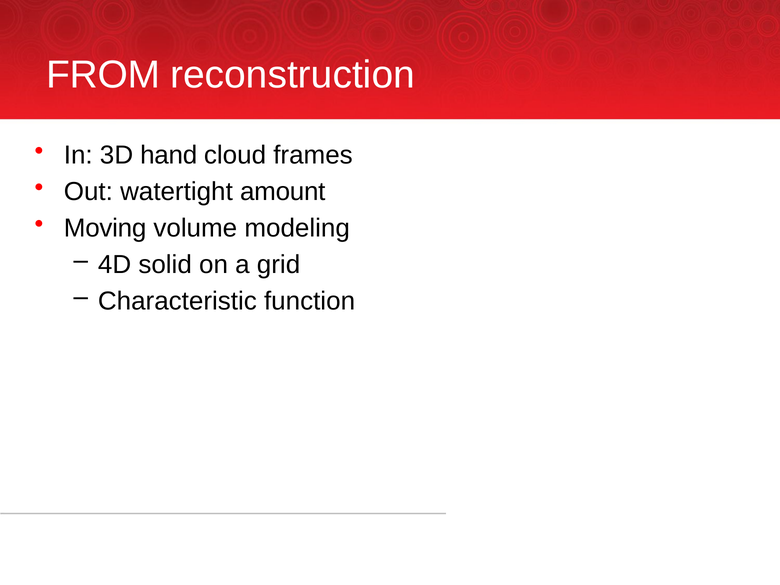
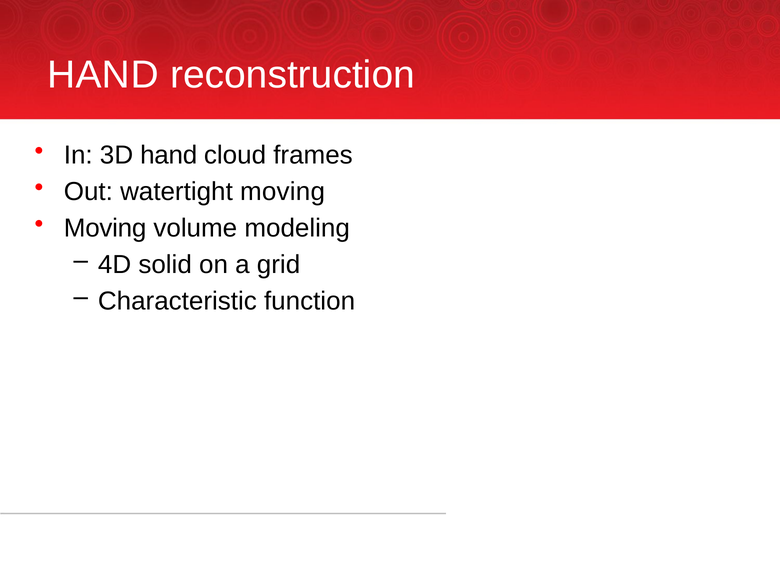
FROM at (103, 75): FROM -> HAND
watertight amount: amount -> moving
